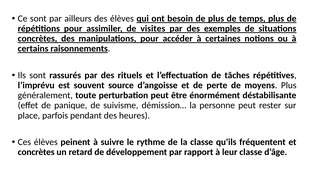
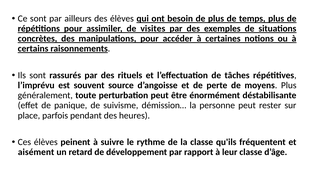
concrètes at (36, 153): concrètes -> aisément
